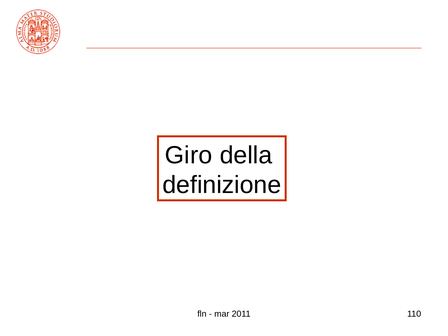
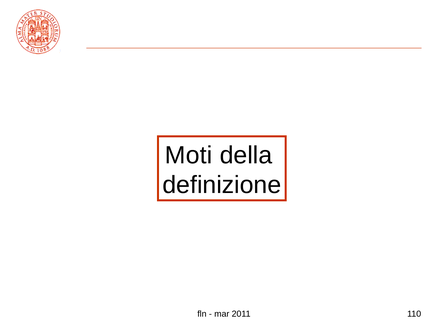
Giro: Giro -> Moti
